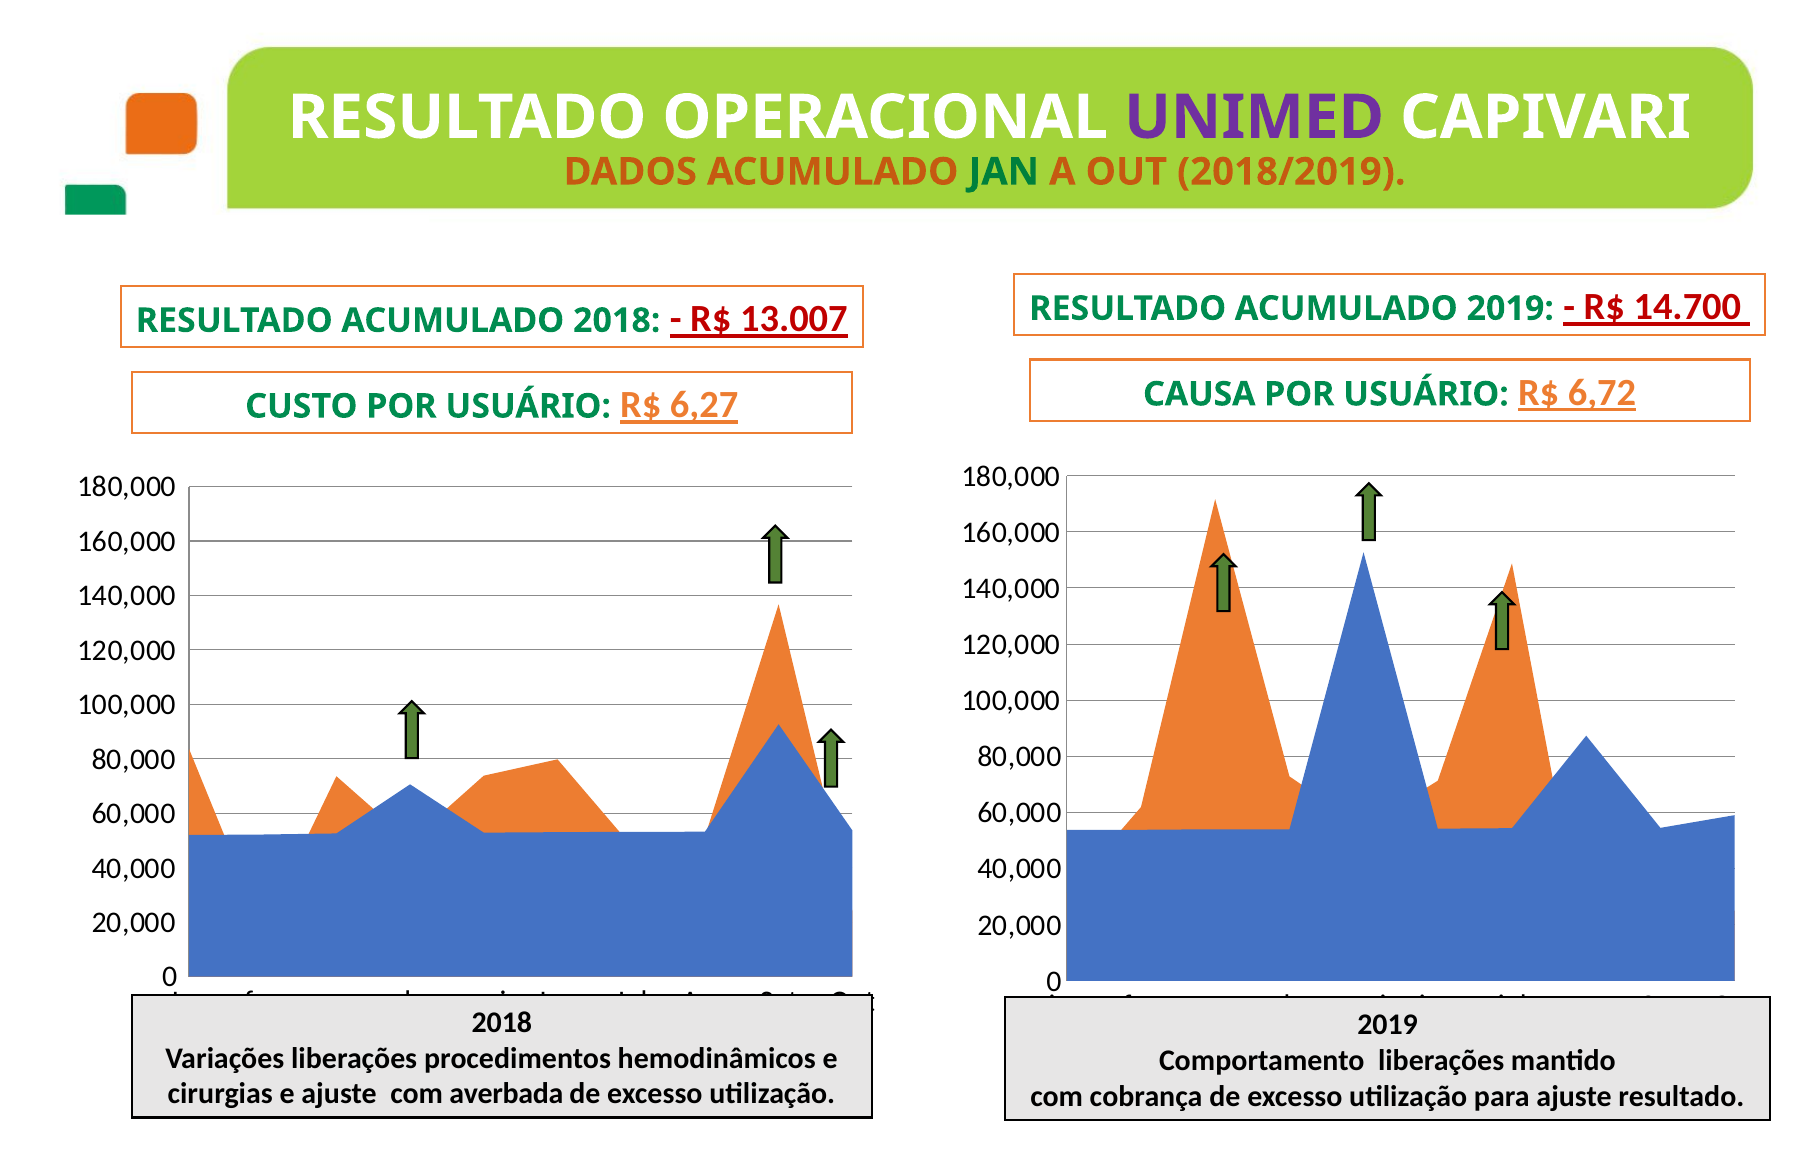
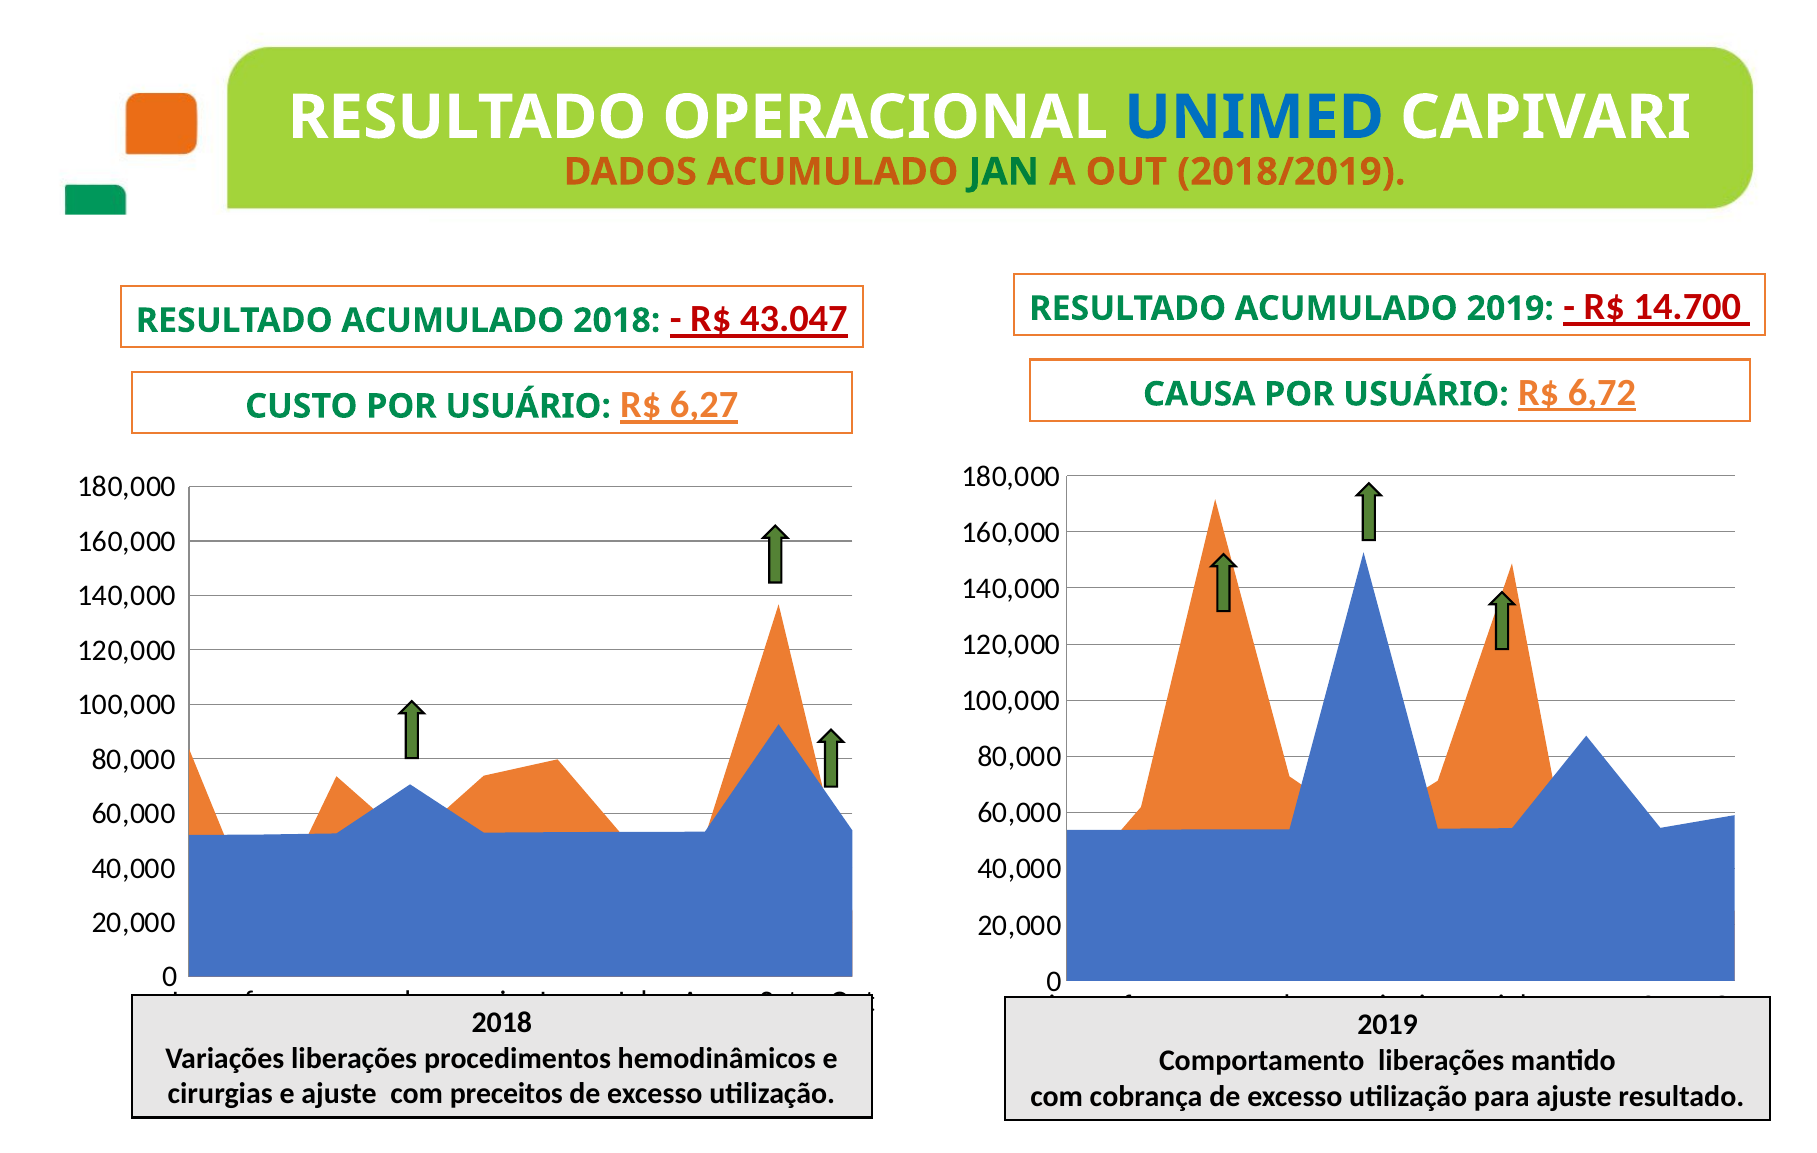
UNIMED colour: purple -> blue
13.007: 13.007 -> 43.047
averbada: averbada -> preceitos
